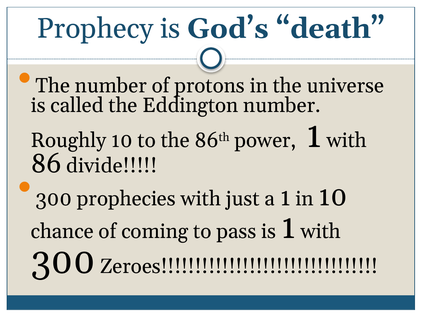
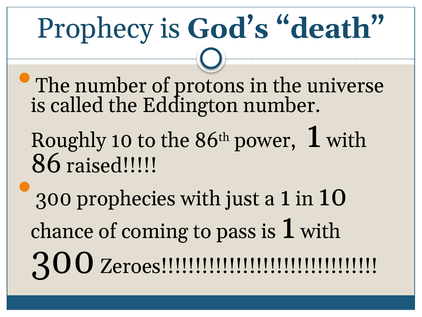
divide: divide -> raised
